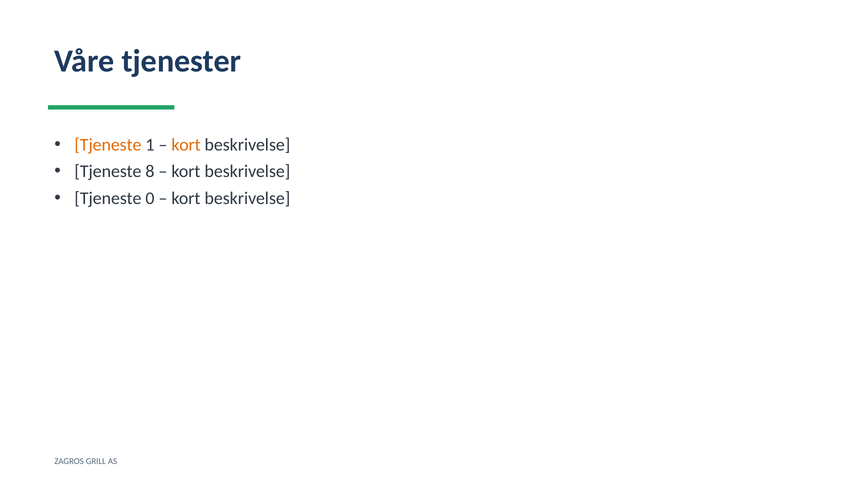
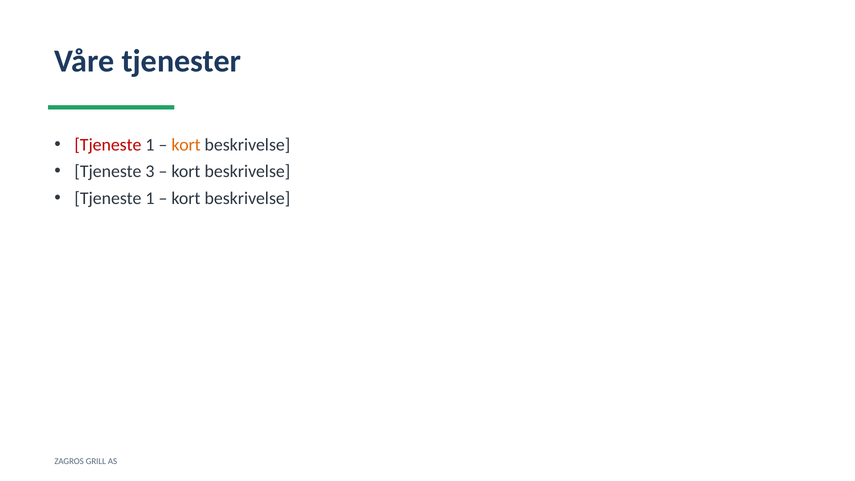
Tjeneste at (108, 145) colour: orange -> red
8: 8 -> 3
0 at (150, 198): 0 -> 1
